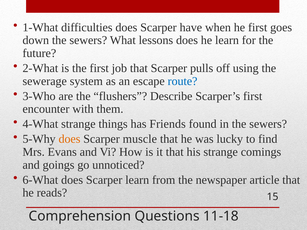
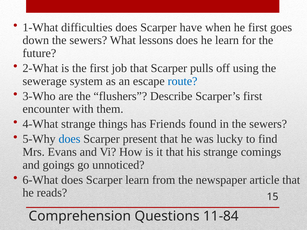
does at (69, 139) colour: orange -> blue
muscle: muscle -> present
11-18: 11-18 -> 11-84
